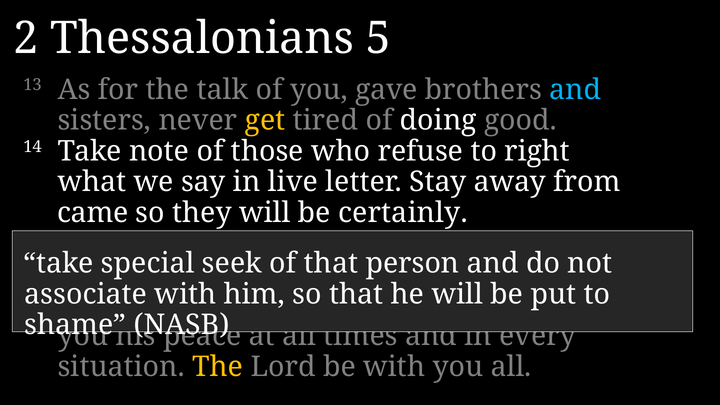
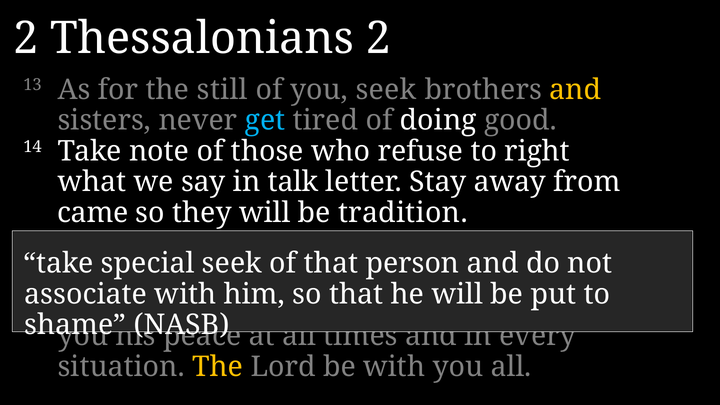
Thessalonians 5: 5 -> 2
talk: talk -> still
you gave: gave -> seek
and at (575, 90) colour: light blue -> yellow
get colour: yellow -> light blue
live: live -> talk
certainly: certainly -> tradition
